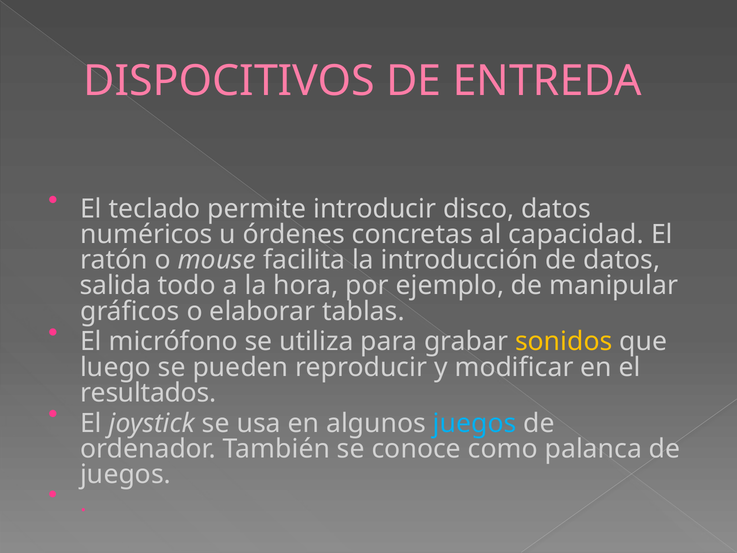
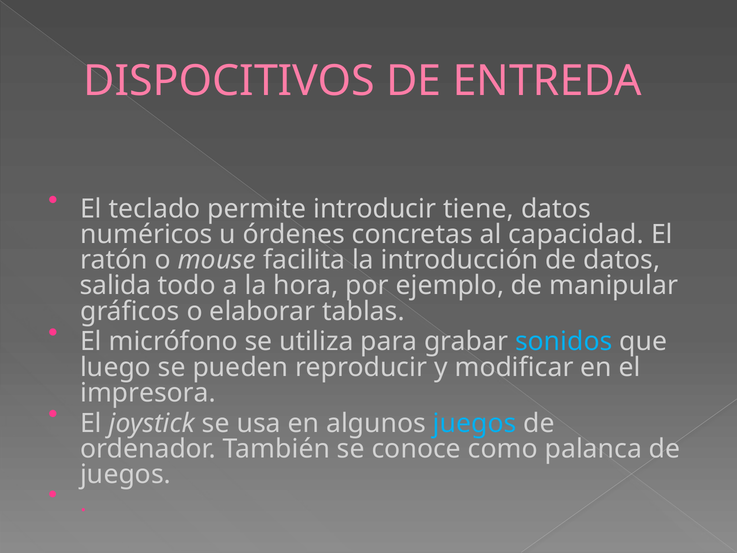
disco: disco -> tiene
sonidos colour: yellow -> light blue
resultados: resultados -> impresora
